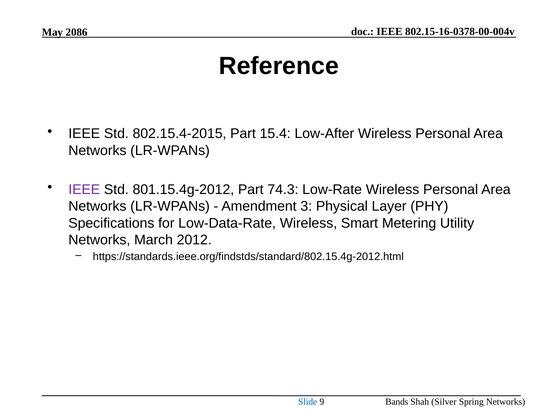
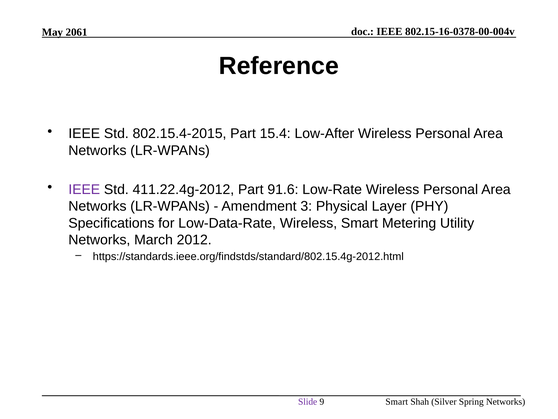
2086: 2086 -> 2061
801.15.4g-2012: 801.15.4g-2012 -> 411.22.4g-2012
74.3: 74.3 -> 91.6
Slide colour: blue -> purple
Bands at (397, 401): Bands -> Smart
